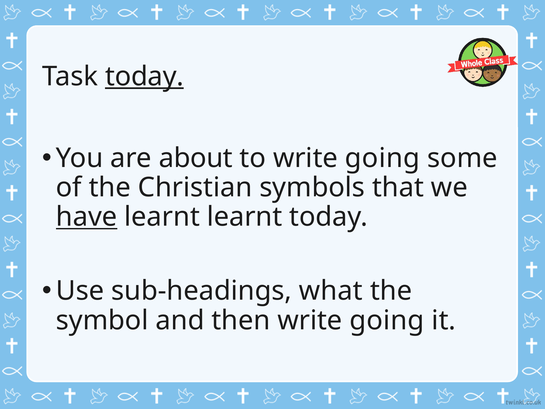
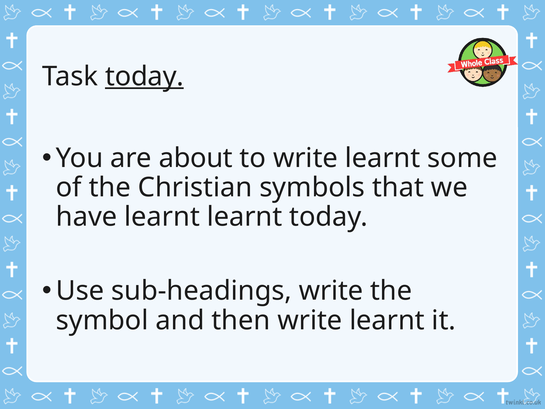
to write going: going -> learnt
have underline: present -> none
sub-headings what: what -> write
then write going: going -> learnt
